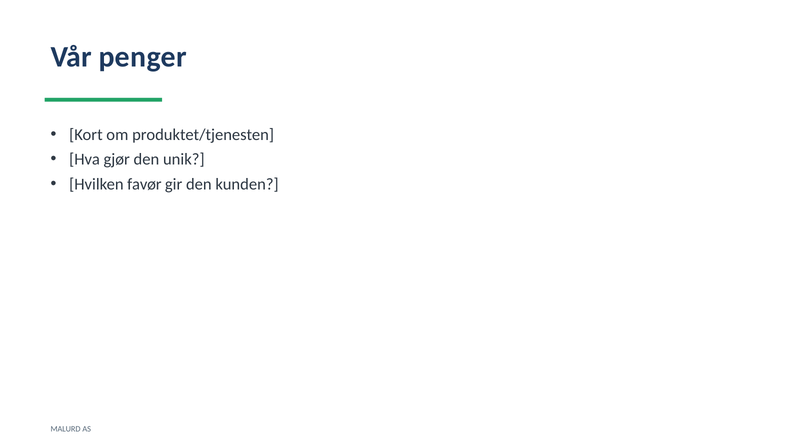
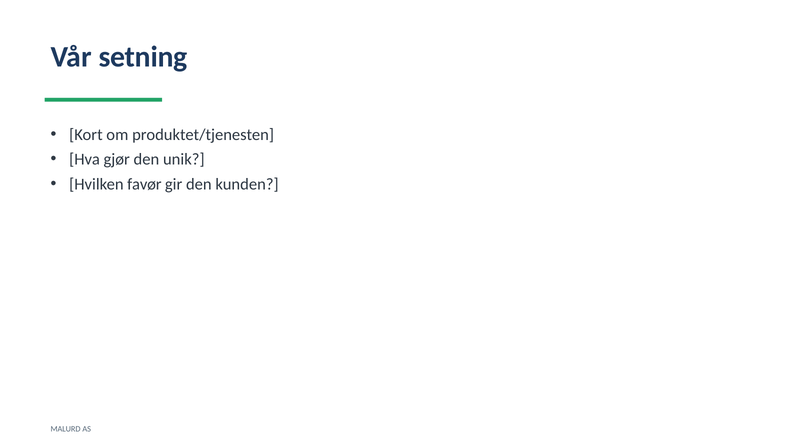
penger: penger -> setning
